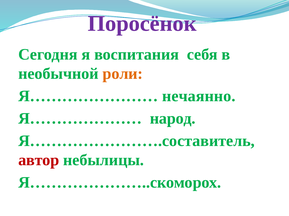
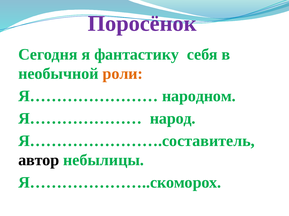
воспитания: воспитания -> фантастику
нечаянно: нечаянно -> народном
автор colour: red -> black
